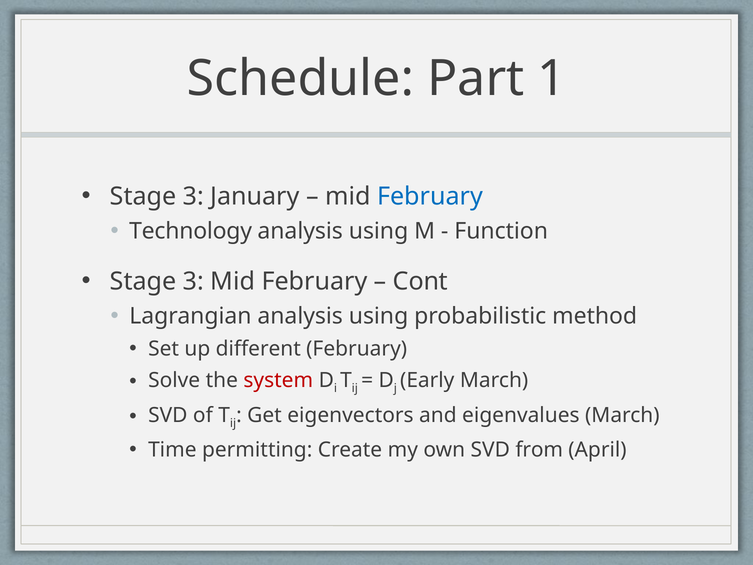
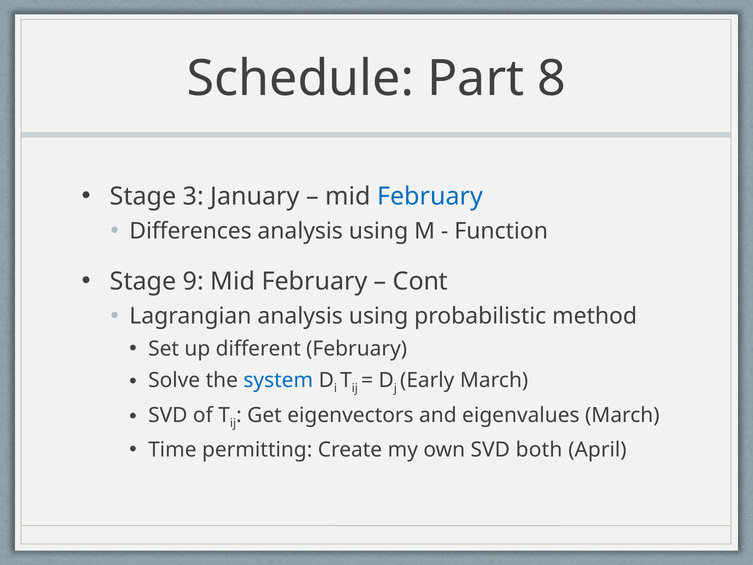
1: 1 -> 8
Technology: Technology -> Differences
3 at (193, 281): 3 -> 9
system colour: red -> blue
from: from -> both
